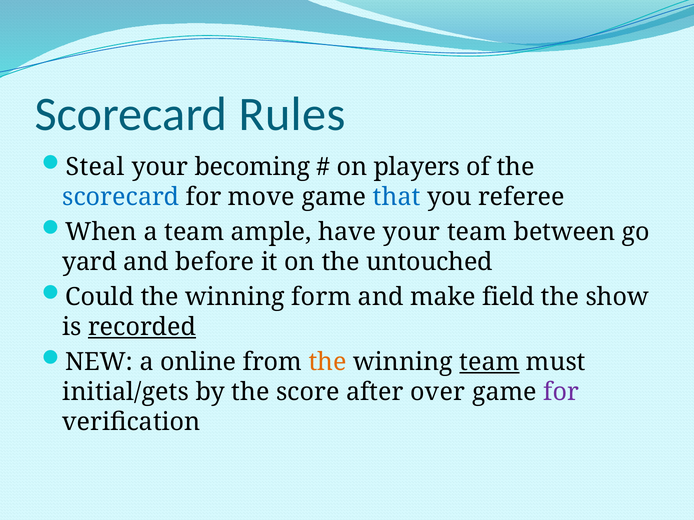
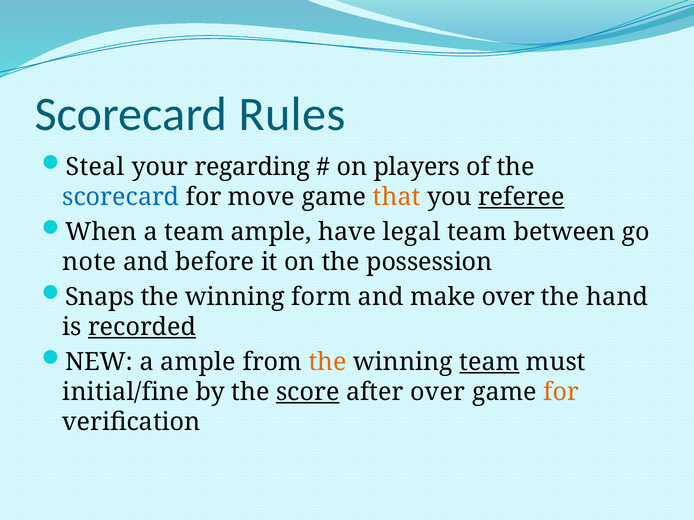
becoming: becoming -> regarding
that colour: blue -> orange
referee underline: none -> present
have your: your -> legal
yard: yard -> note
untouched: untouched -> possession
Could: Could -> Snaps
make field: field -> over
show: show -> hand
a online: online -> ample
initial/gets: initial/gets -> initial/fine
score underline: none -> present
for at (561, 392) colour: purple -> orange
